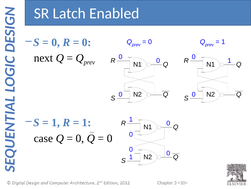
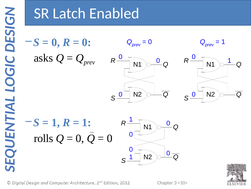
next: next -> asks
case: case -> rolls
